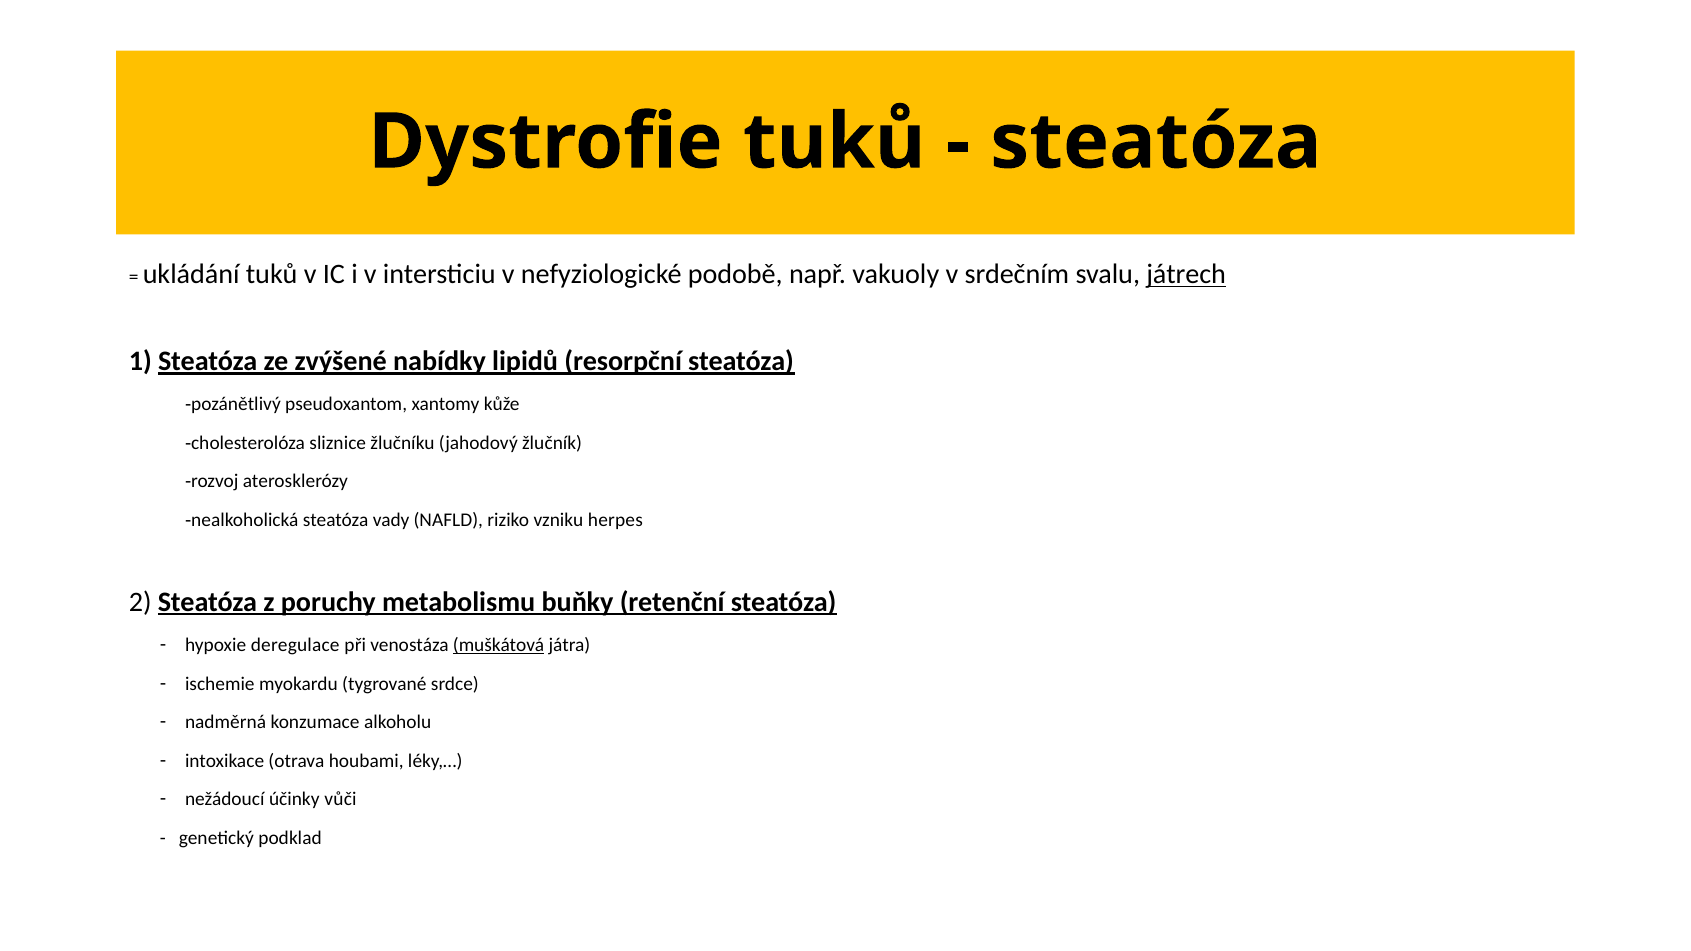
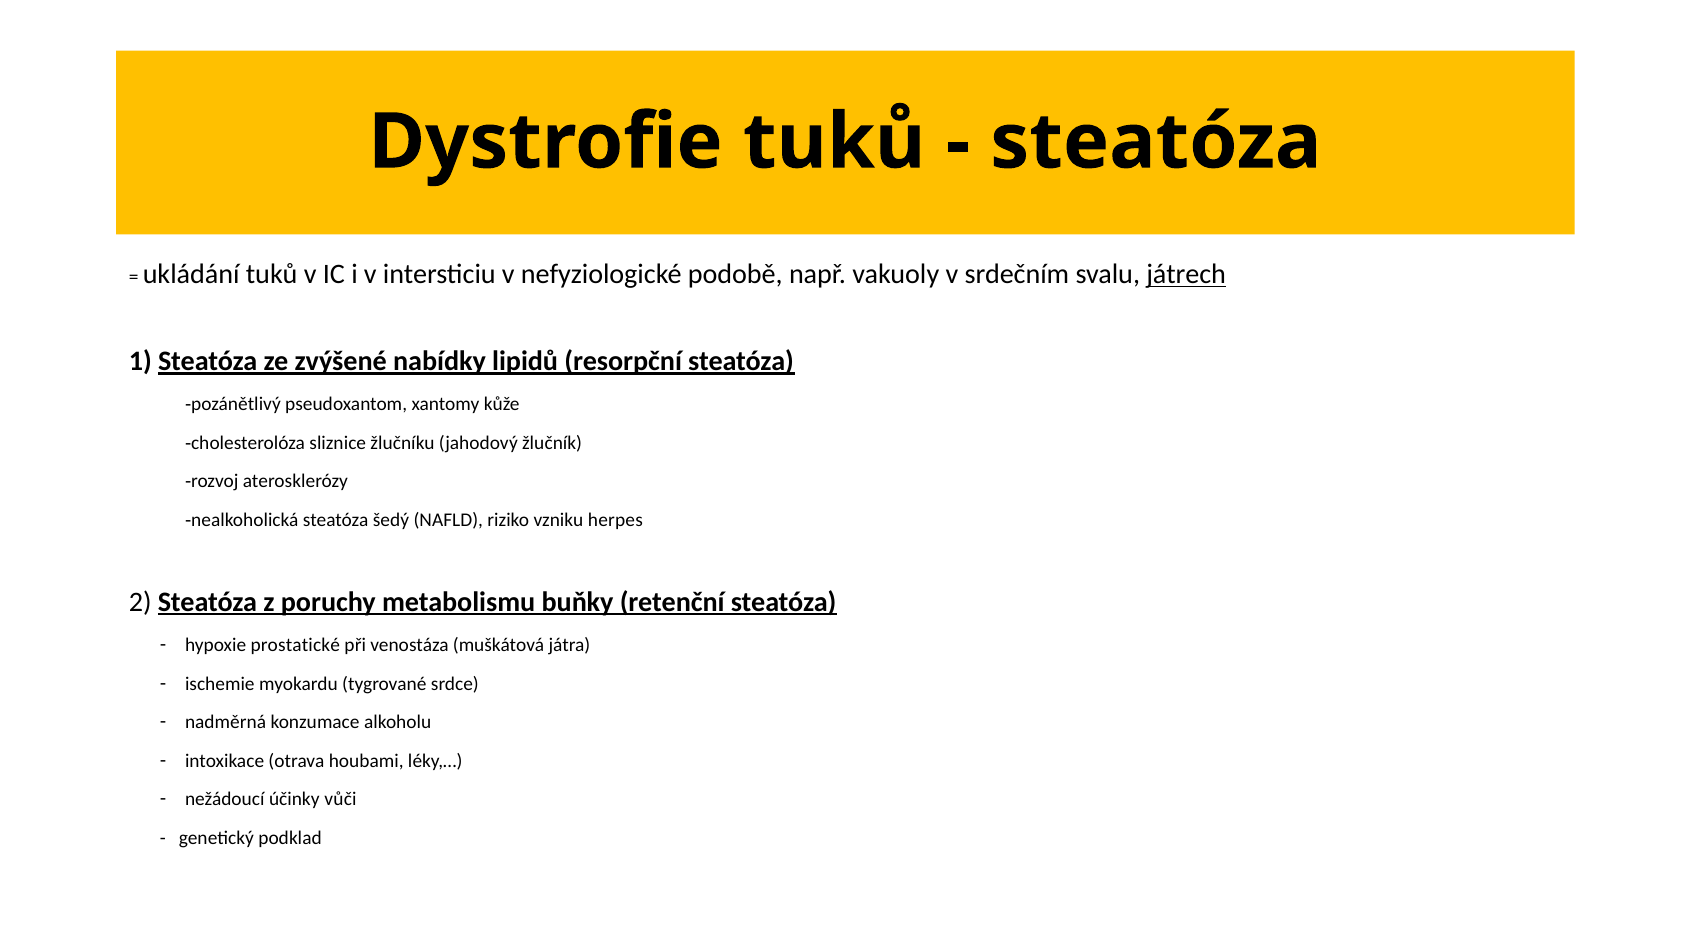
vady: vady -> šedý
deregulace: deregulace -> prostatické
muškátová underline: present -> none
